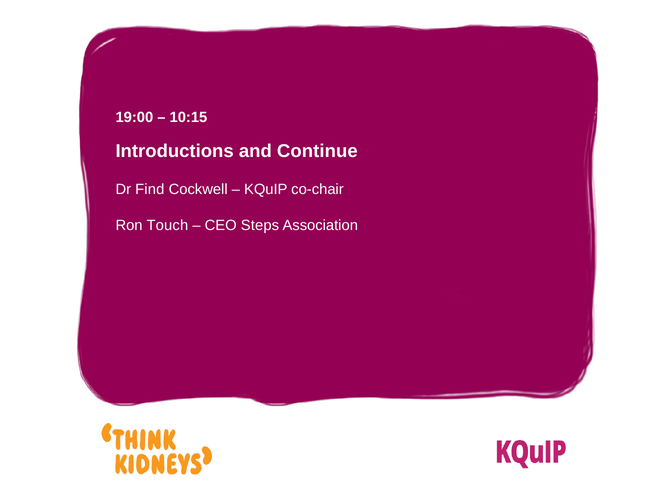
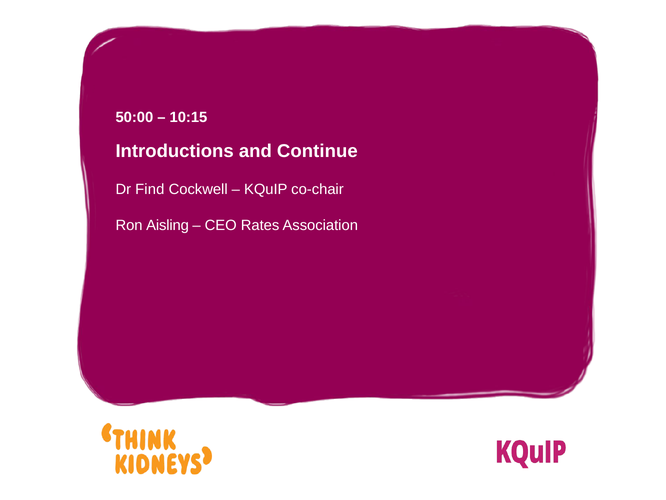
19:00: 19:00 -> 50:00
Touch: Touch -> Aisling
Steps: Steps -> Rates
